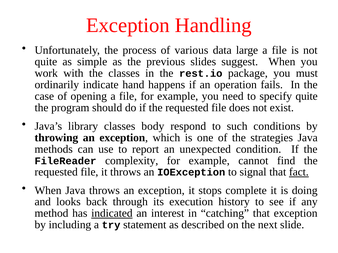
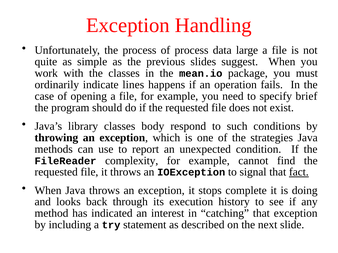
of various: various -> process
rest.io: rest.io -> mean.io
hand: hand -> lines
specify quite: quite -> brief
indicated underline: present -> none
